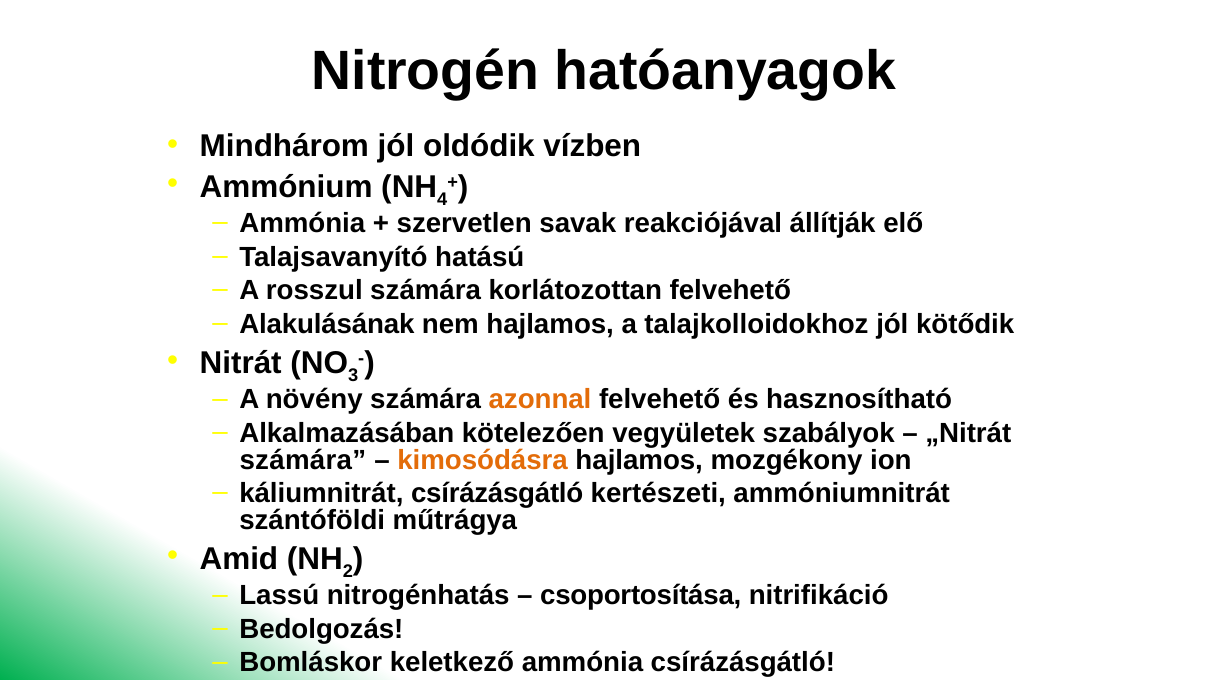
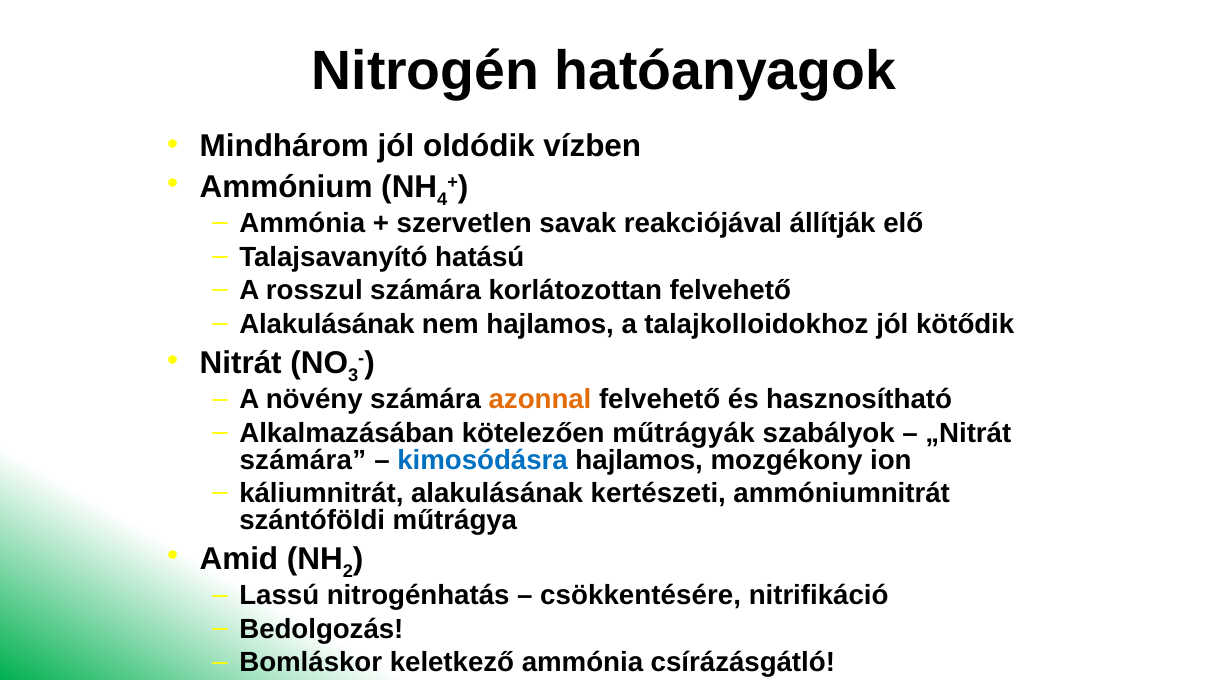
vegyületek: vegyületek -> műtrágyák
kimosódásra colour: orange -> blue
káliumnitrát csírázásgátló: csírázásgátló -> alakulásának
csoportosítása: csoportosítása -> csökkentésére
